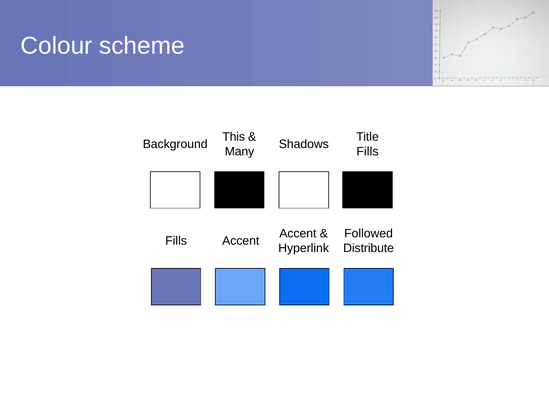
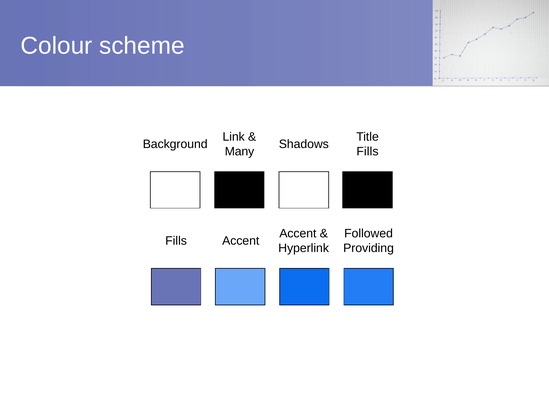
This: This -> Link
Distribute: Distribute -> Providing
